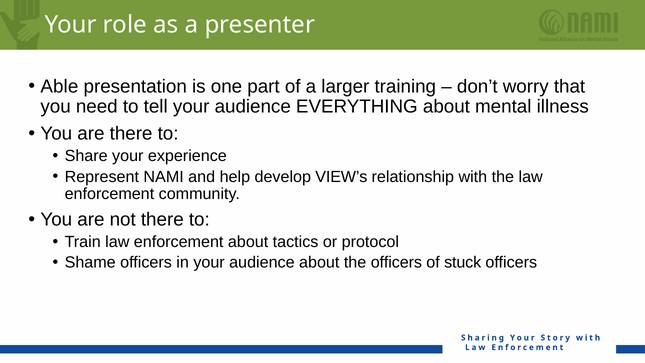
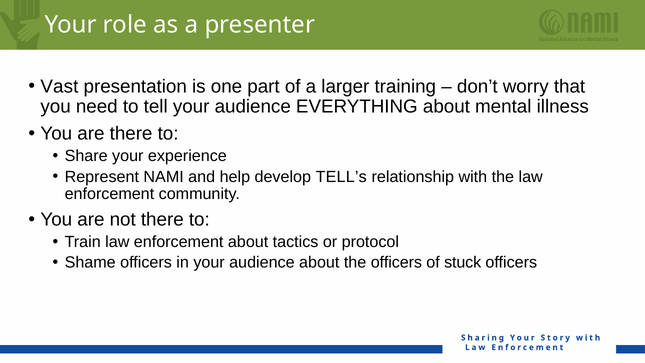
Able: Able -> Vast
VIEW’s: VIEW’s -> TELL’s
